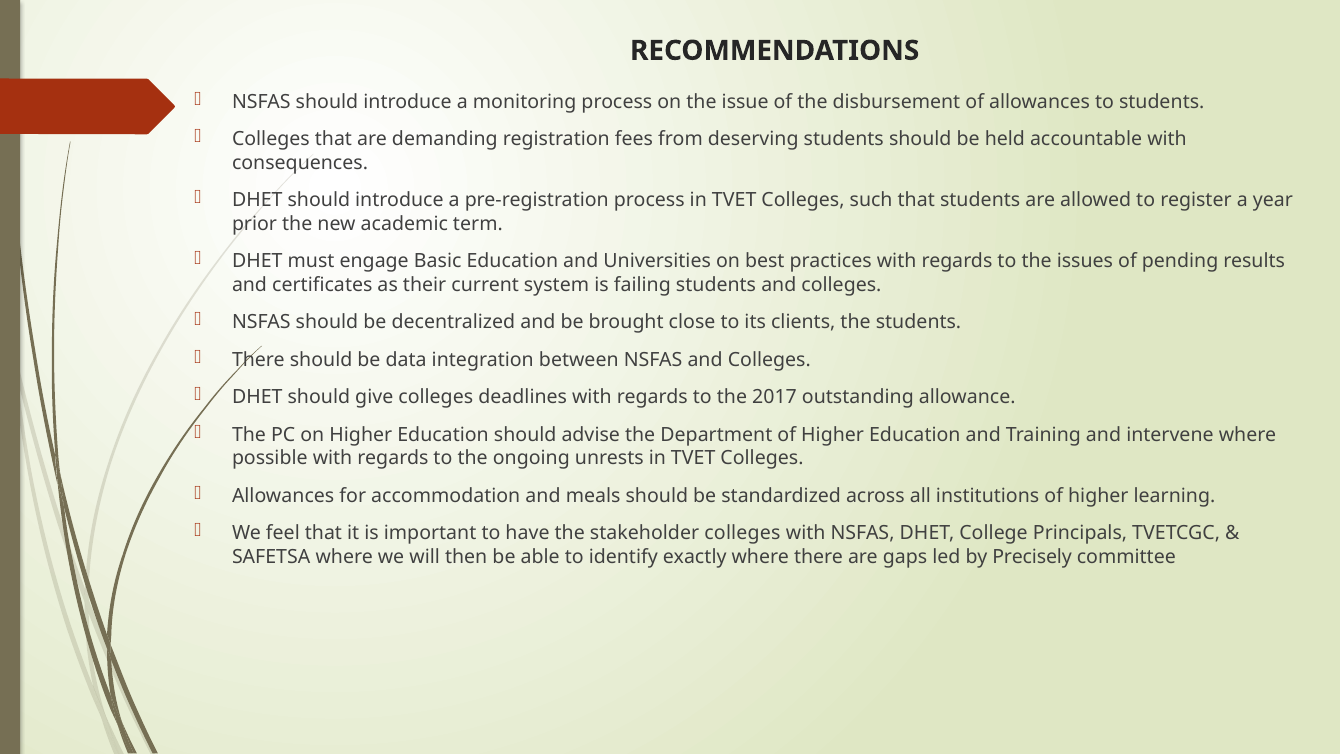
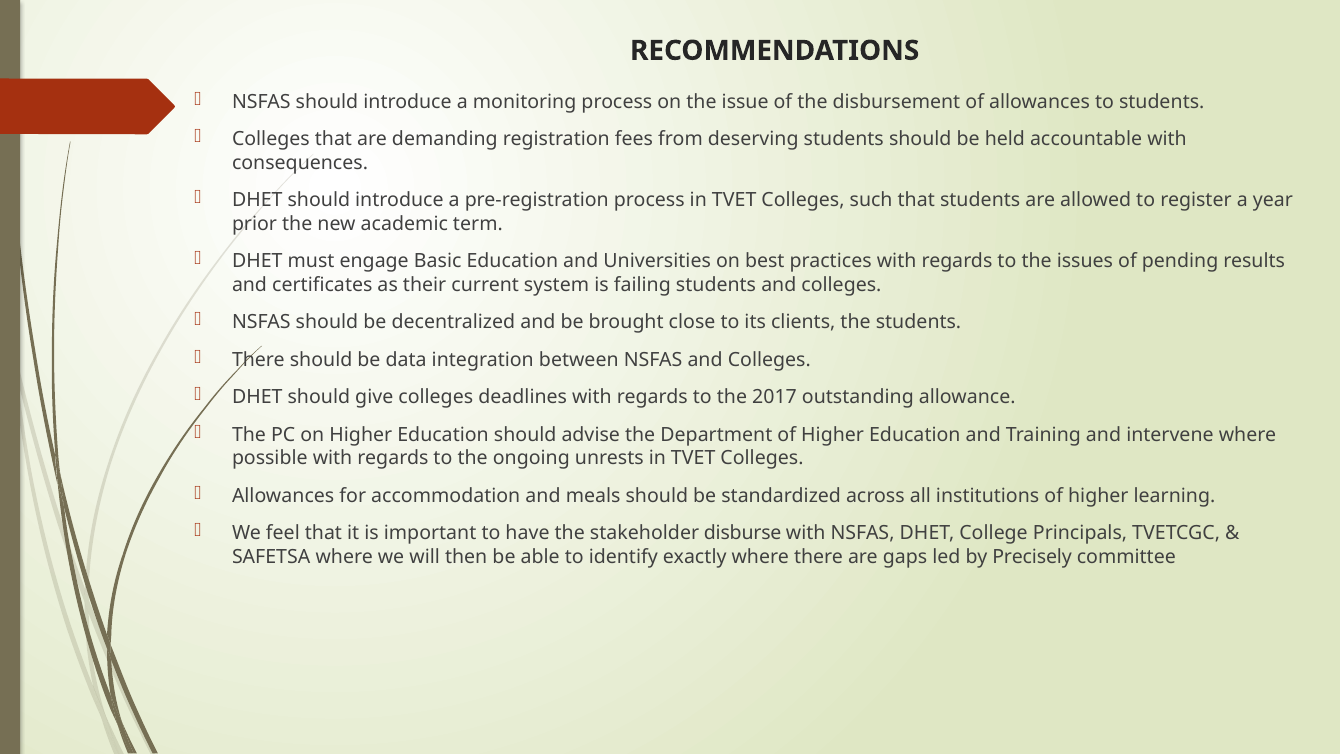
stakeholder colleges: colleges -> disburse
